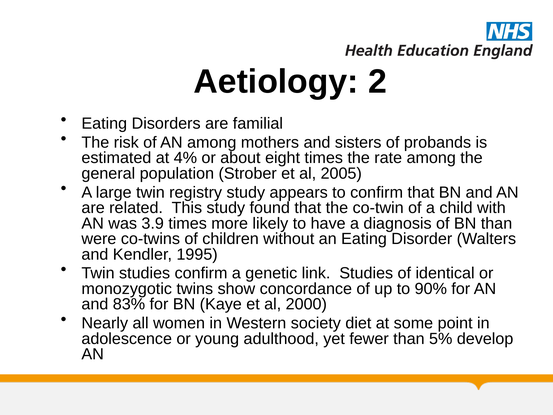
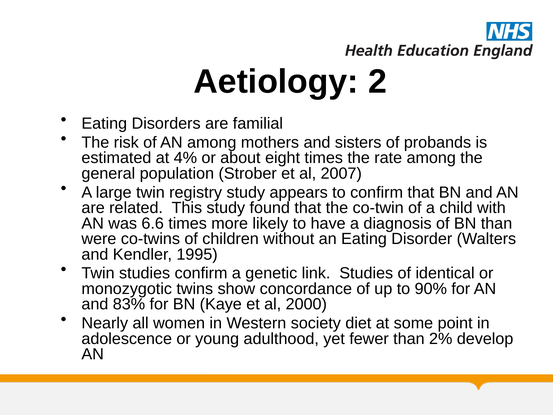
2005: 2005 -> 2007
3.9: 3.9 -> 6.6
5%: 5% -> 2%
